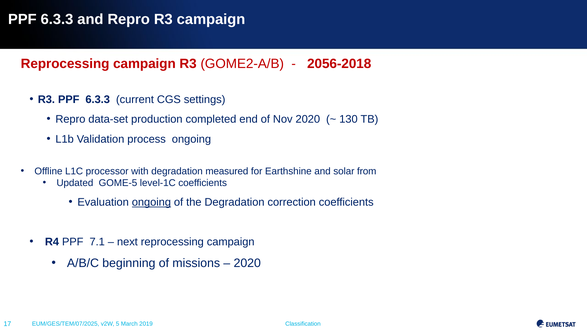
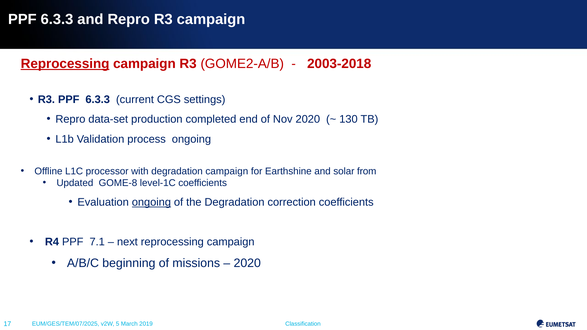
Reprocessing at (65, 64) underline: none -> present
2056-2018: 2056-2018 -> 2003-2018
degradation measured: measured -> campaign
GOME-5: GOME-5 -> GOME-8
